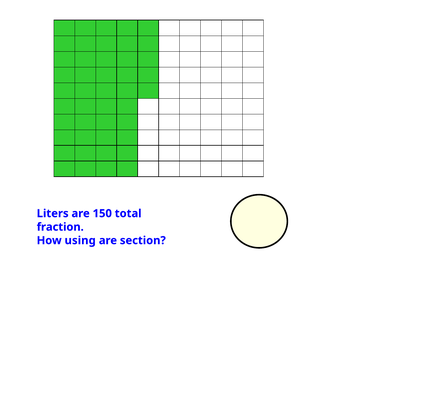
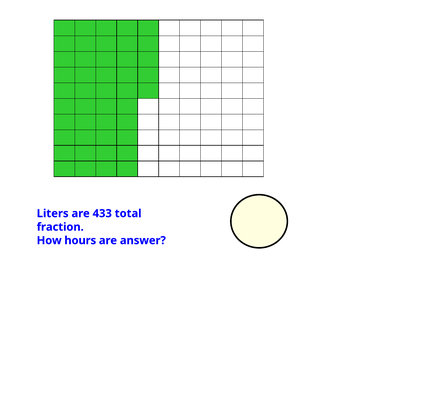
150: 150 -> 433
using: using -> hours
section: section -> answer
